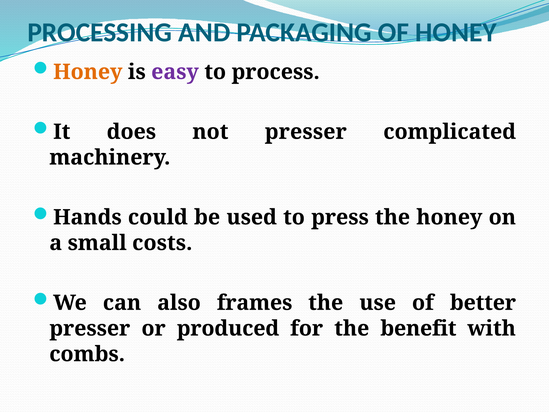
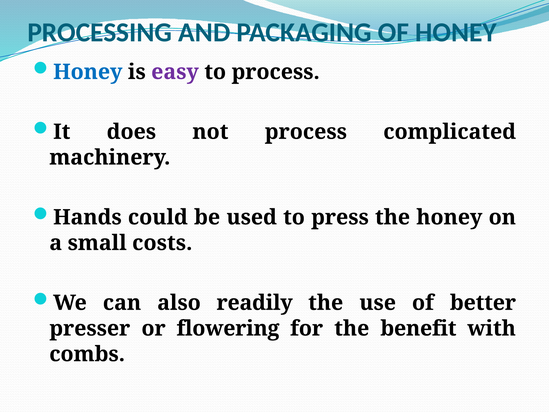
Honey at (88, 72) colour: orange -> blue
not presser: presser -> process
frames: frames -> readily
produced: produced -> flowering
